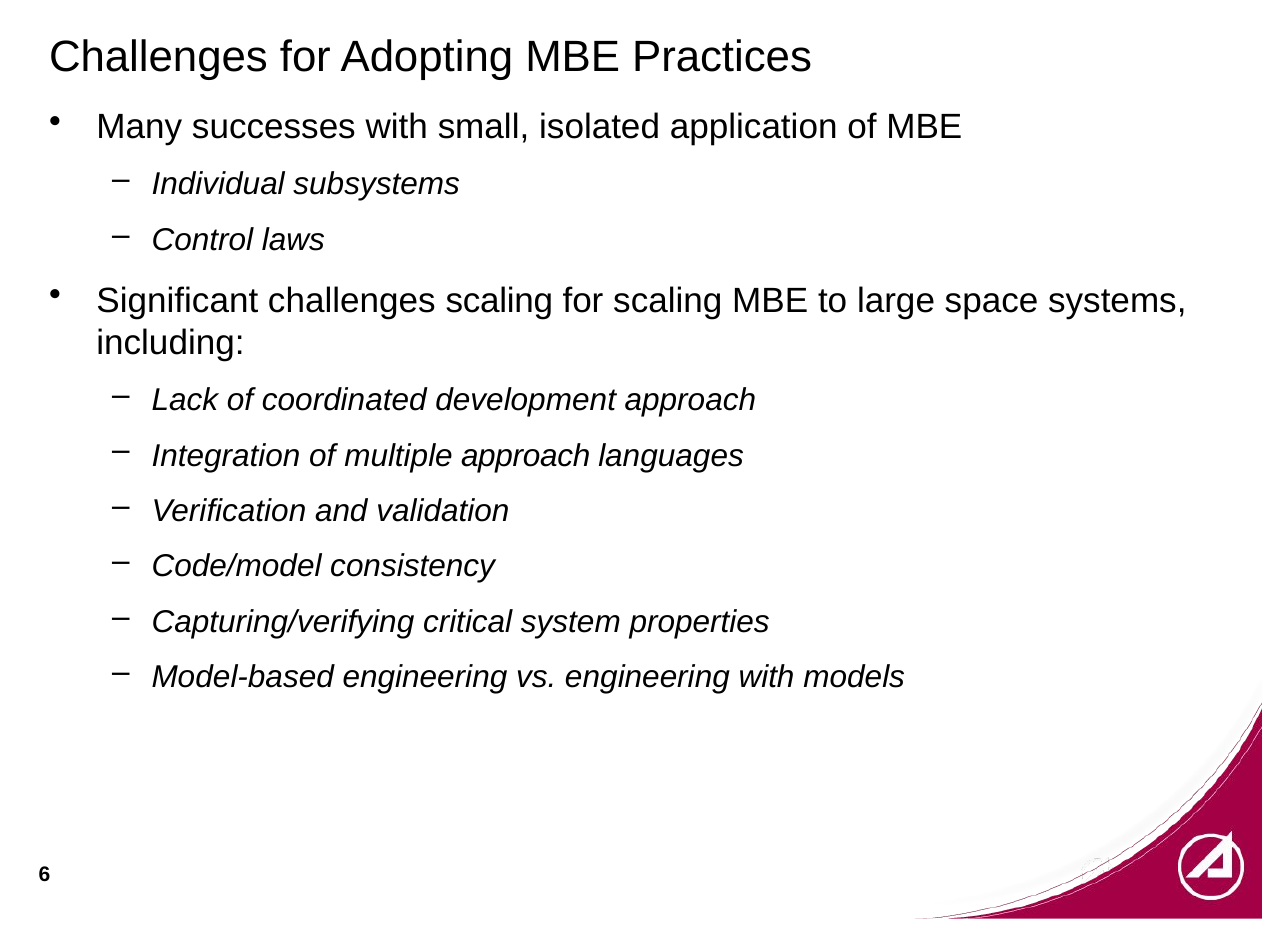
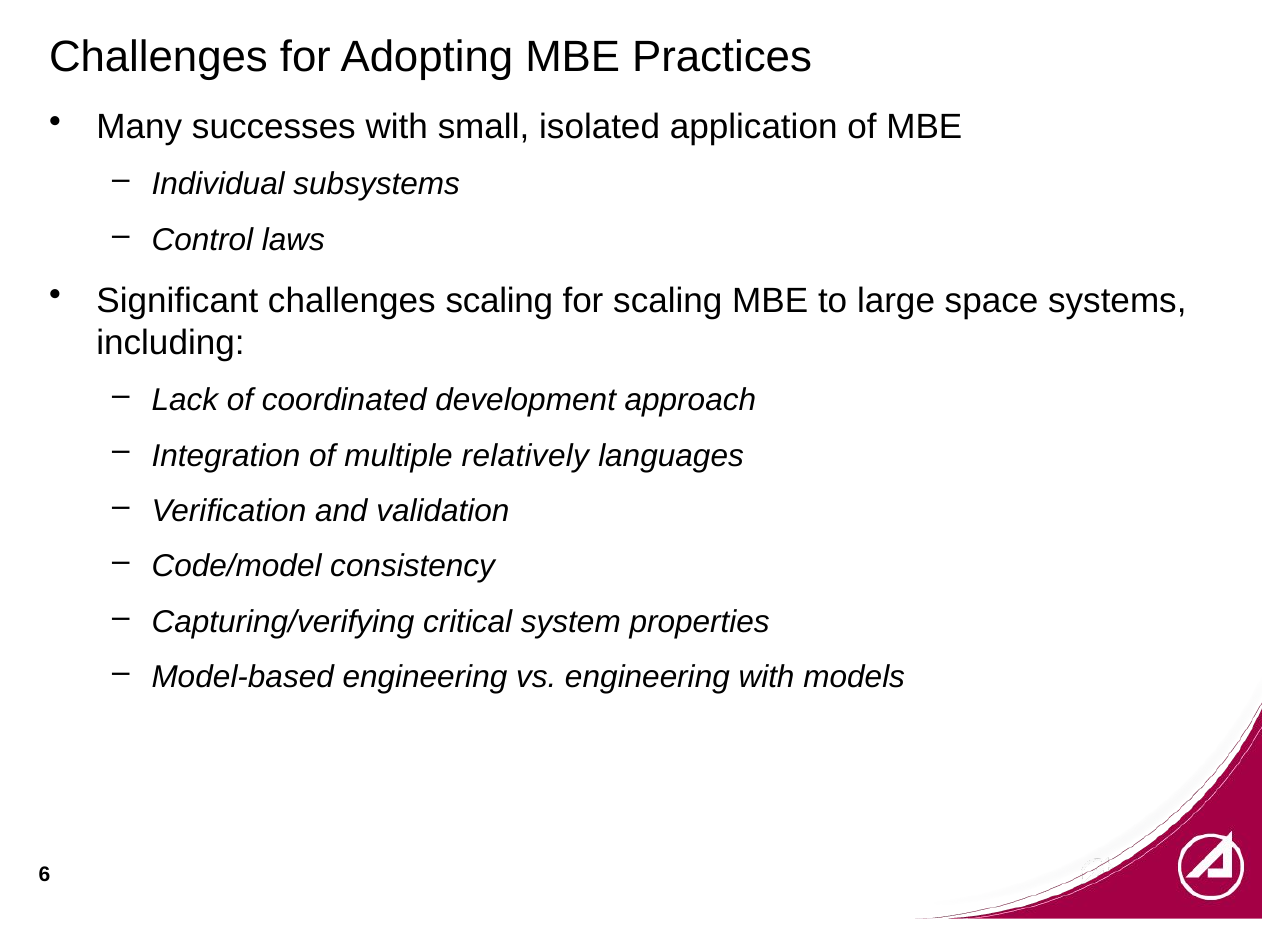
multiple approach: approach -> relatively
